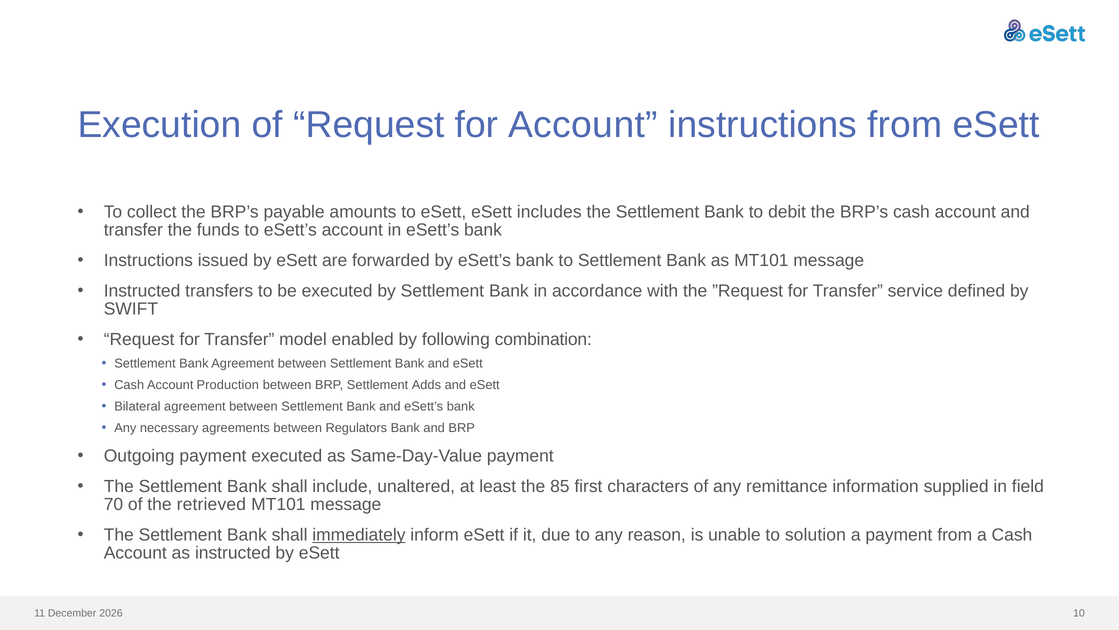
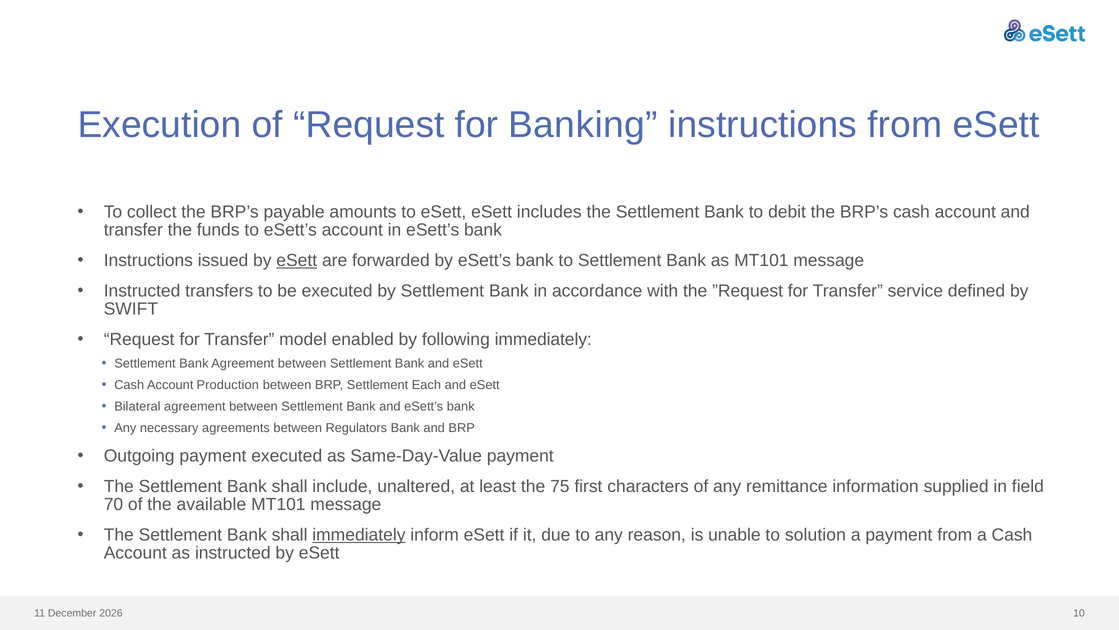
for Account: Account -> Banking
eSett at (297, 260) underline: none -> present
following combination: combination -> immediately
Adds: Adds -> Each
85: 85 -> 75
retrieved: retrieved -> available
